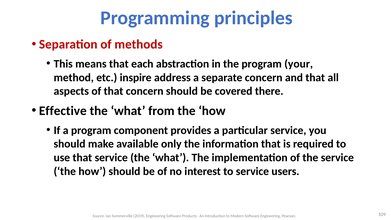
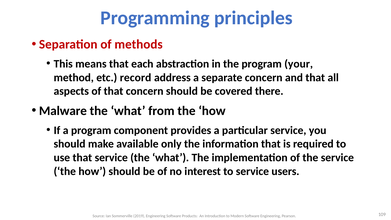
inspire: inspire -> record
Effective: Effective -> Malware
